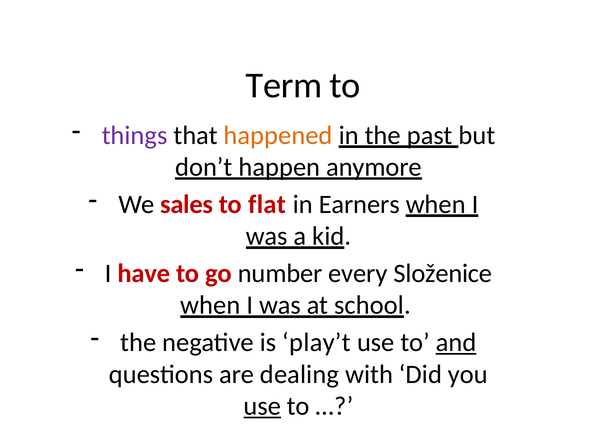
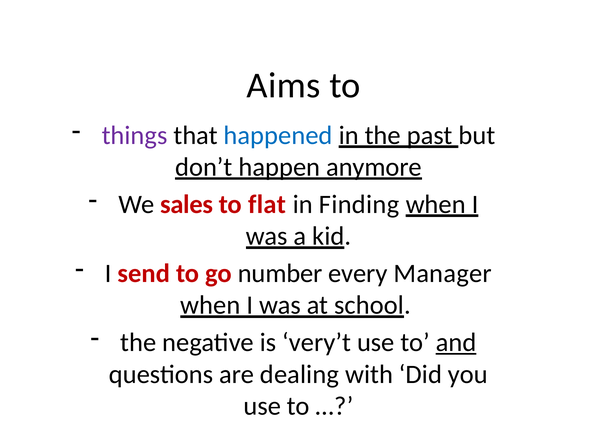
Term: Term -> Aims
happened colour: orange -> blue
Earners: Earners -> Finding
have: have -> send
Složenice: Složenice -> Manager
play’t: play’t -> very’t
use at (262, 406) underline: present -> none
